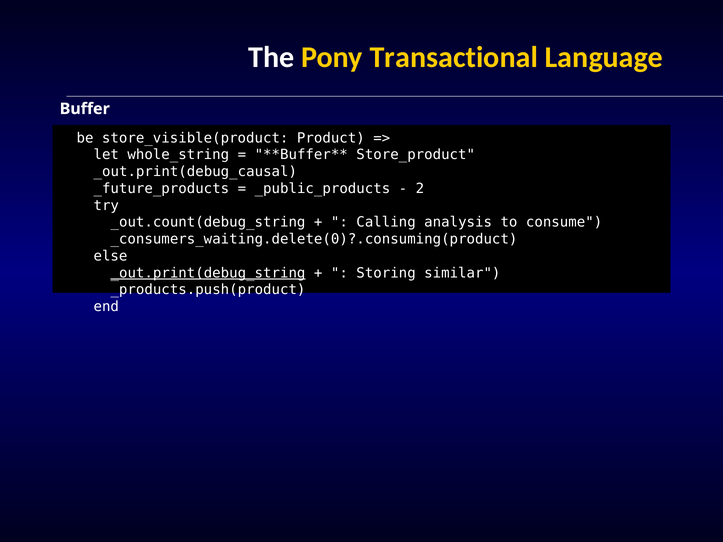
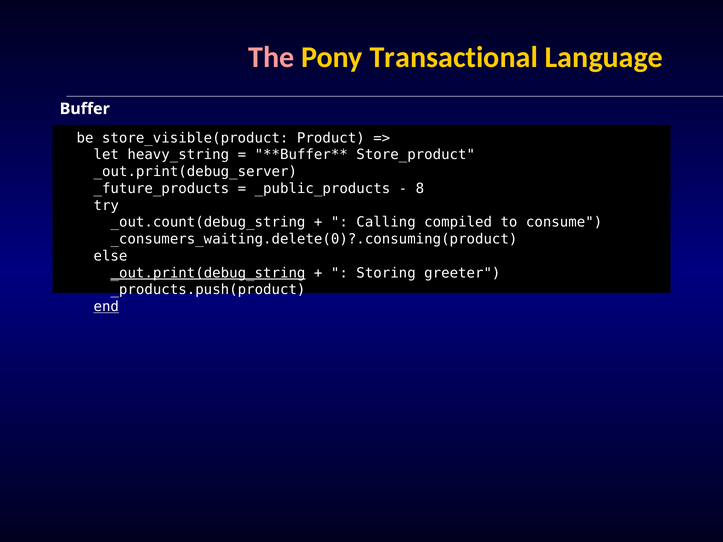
The colour: white -> pink
whole_string: whole_string -> heavy_string
_out.print(debug_causal: _out.print(debug_causal -> _out.print(debug_server
2: 2 -> 8
analysis: analysis -> compiled
similar: similar -> greeter
end underline: none -> present
